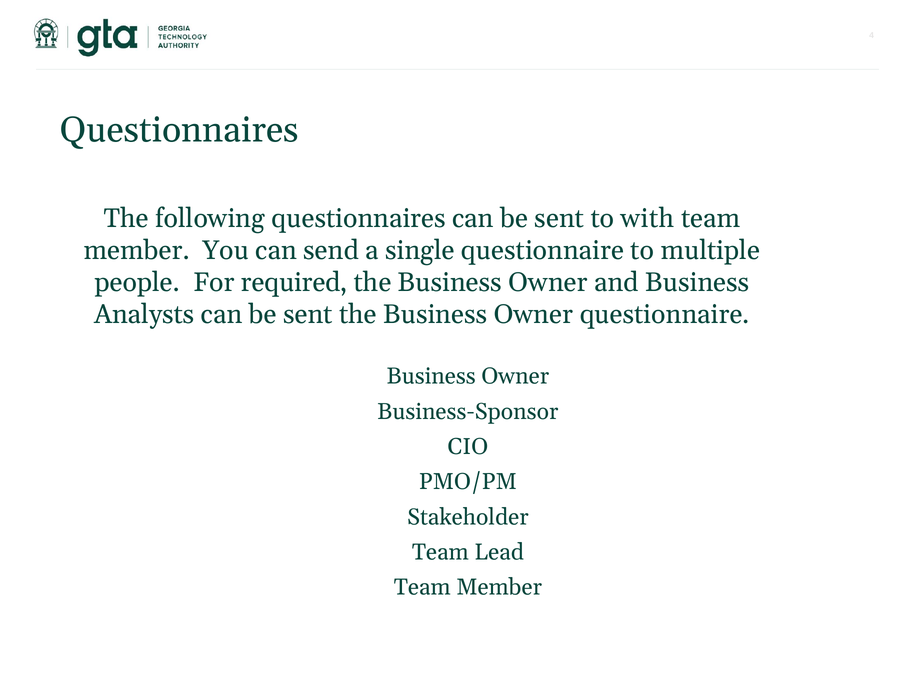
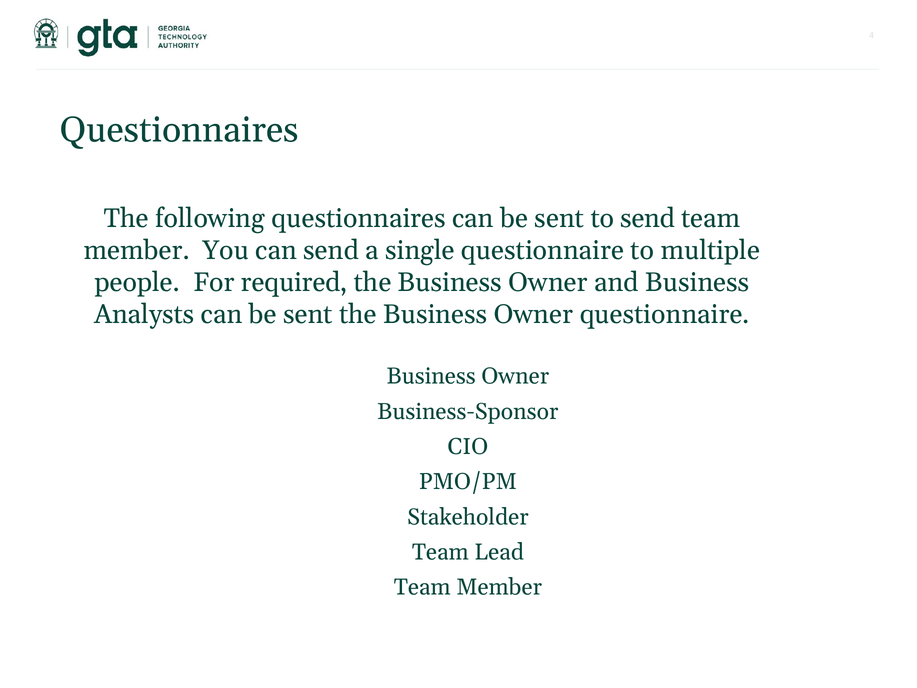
to with: with -> send
